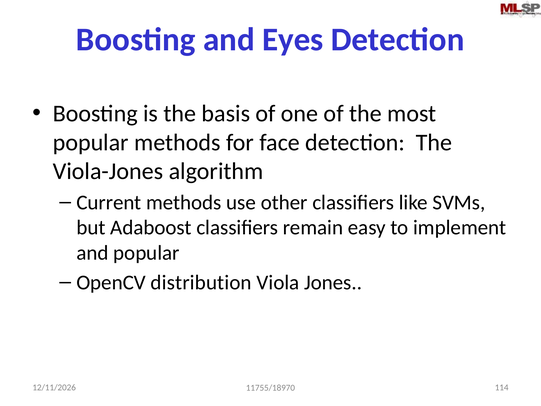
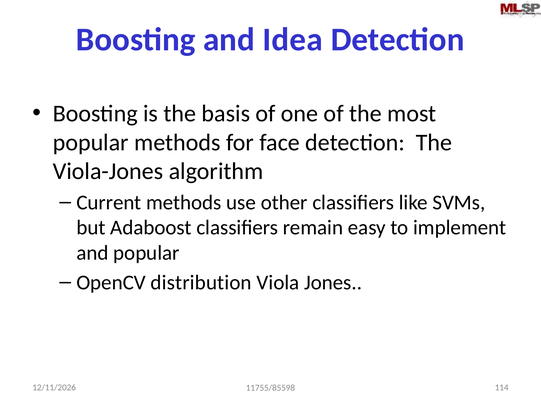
Eyes: Eyes -> Idea
11755/18970: 11755/18970 -> 11755/85598
